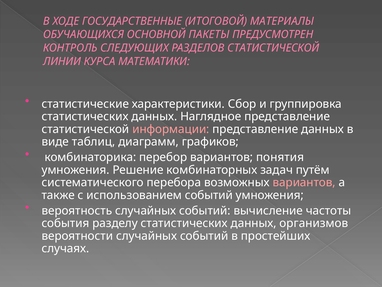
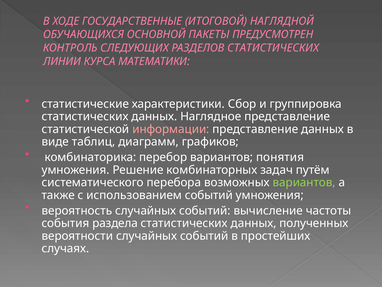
МАТЕРИАЛЫ: МАТЕРИАЛЫ -> НАГЛЯДНОЙ
РАЗДЕЛОВ СТАТИСТИЧЕСКОЙ: СТАТИСТИЧЕСКОЙ -> СТАТИСТИЧЕСКИХ
вариантов at (304, 182) colour: pink -> light green
разделу: разделу -> раздела
организмов: организмов -> полученных
